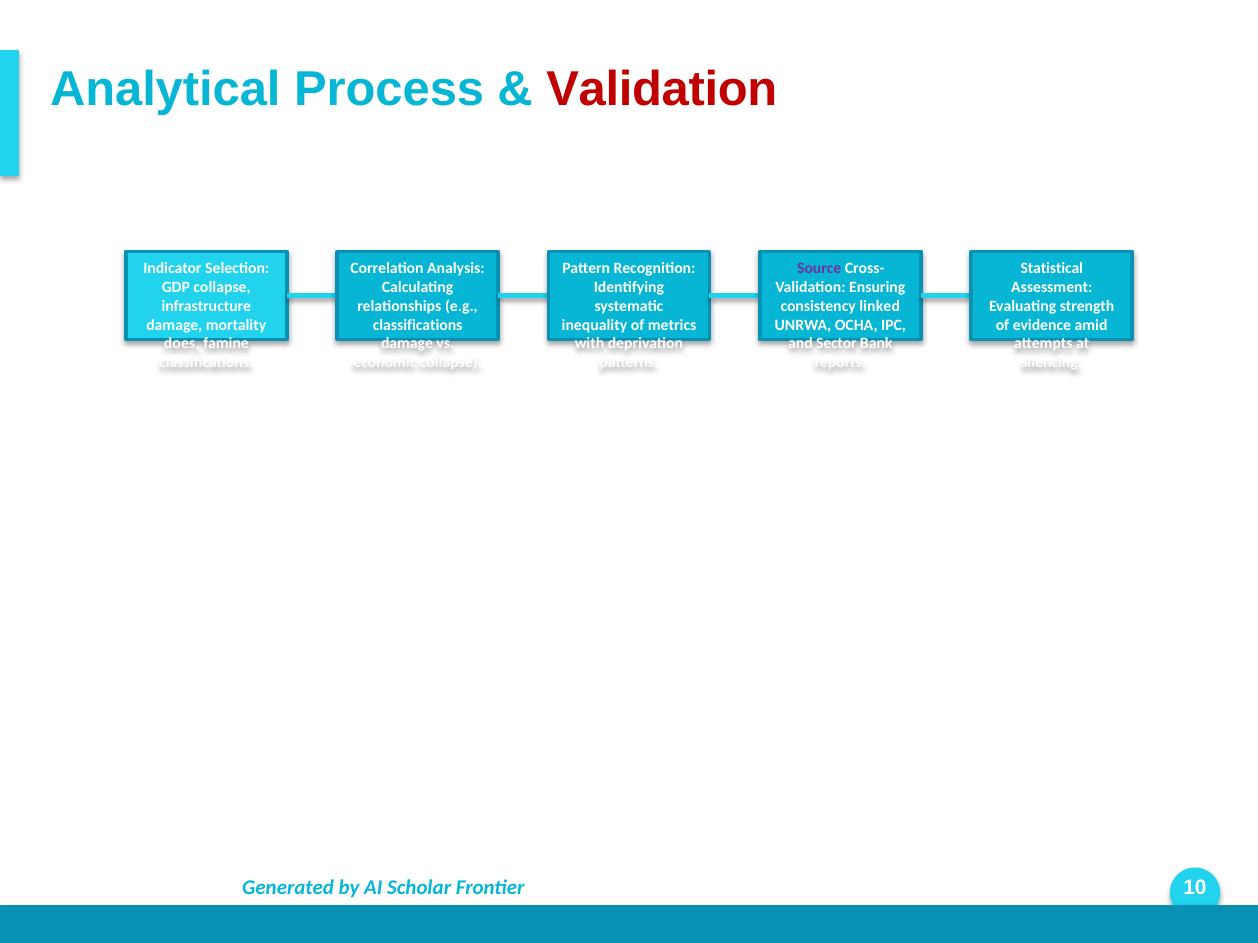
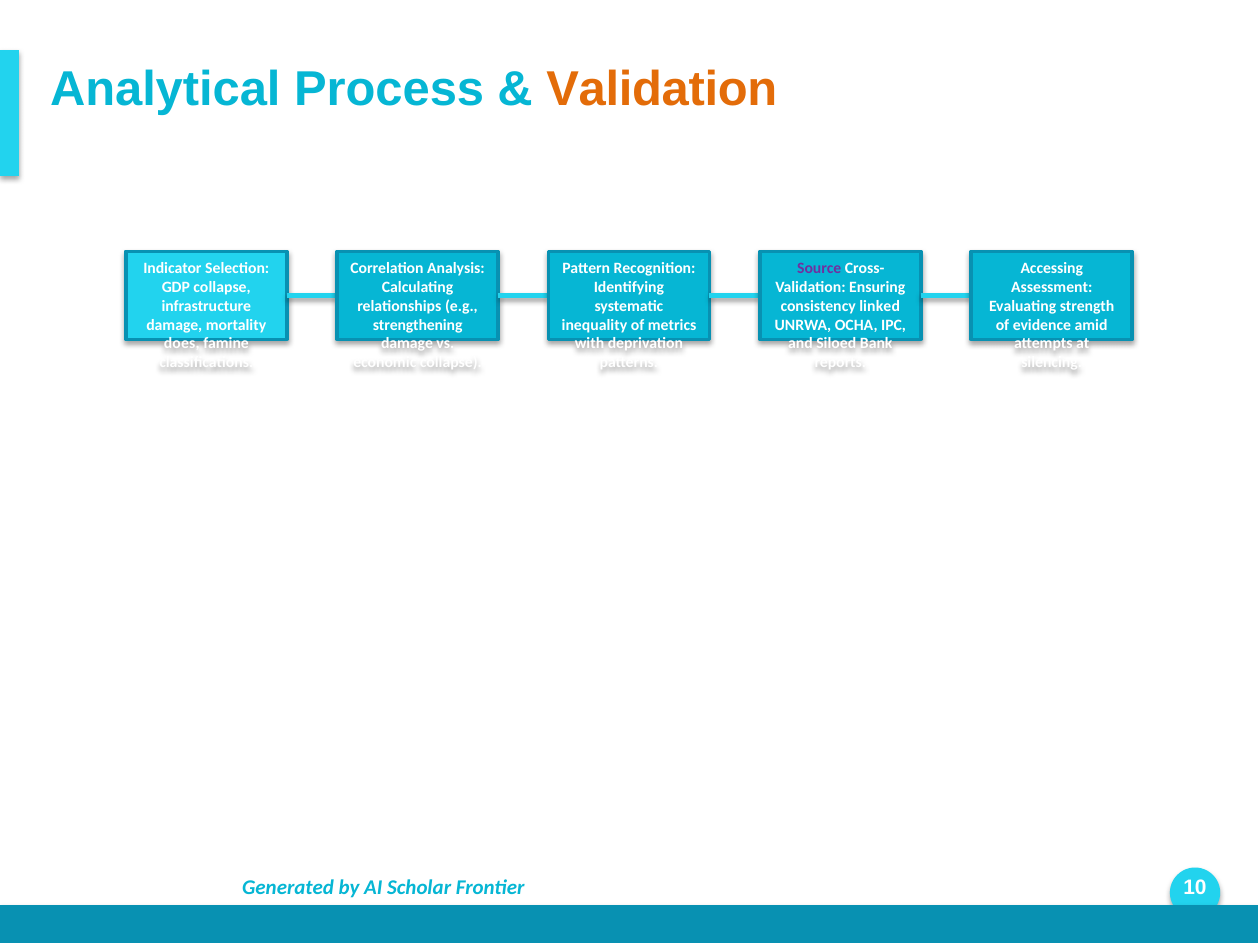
Validation at (662, 89) colour: red -> orange
Statistical: Statistical -> Accessing
classifications at (418, 325): classifications -> strengthening
Sector: Sector -> Siloed
